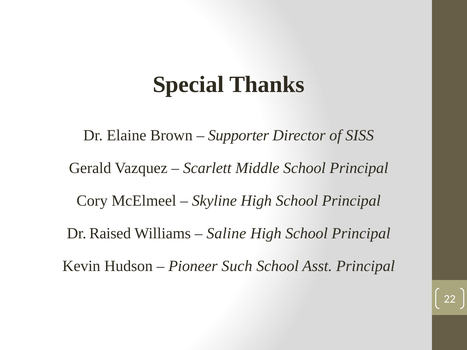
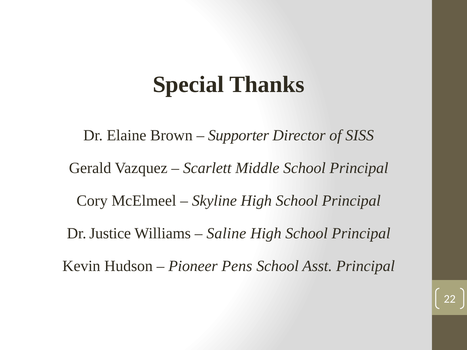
Raised: Raised -> Justice
Such: Such -> Pens
